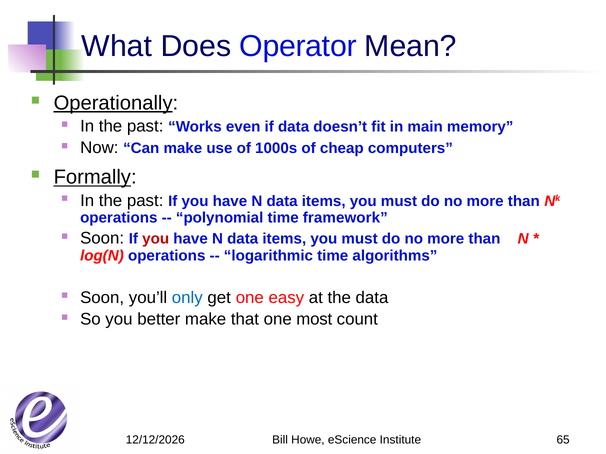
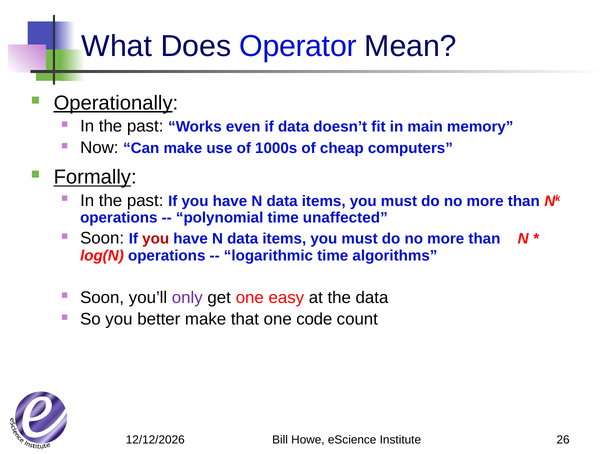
framework: framework -> unaffected
only colour: blue -> purple
most: most -> code
65: 65 -> 26
